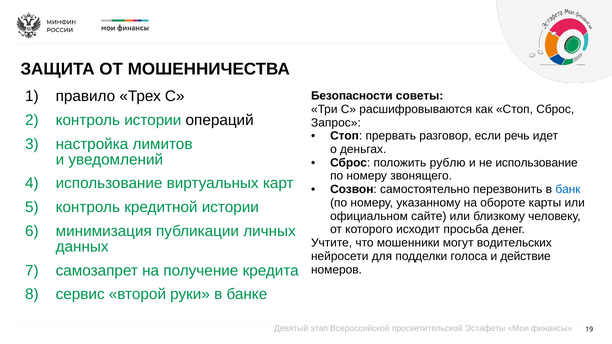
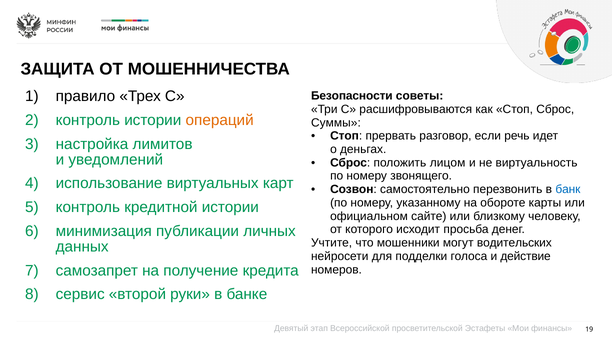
операций colour: black -> orange
Запрос: Запрос -> Суммы
рублю: рублю -> лицом
не использование: использование -> виртуальность
